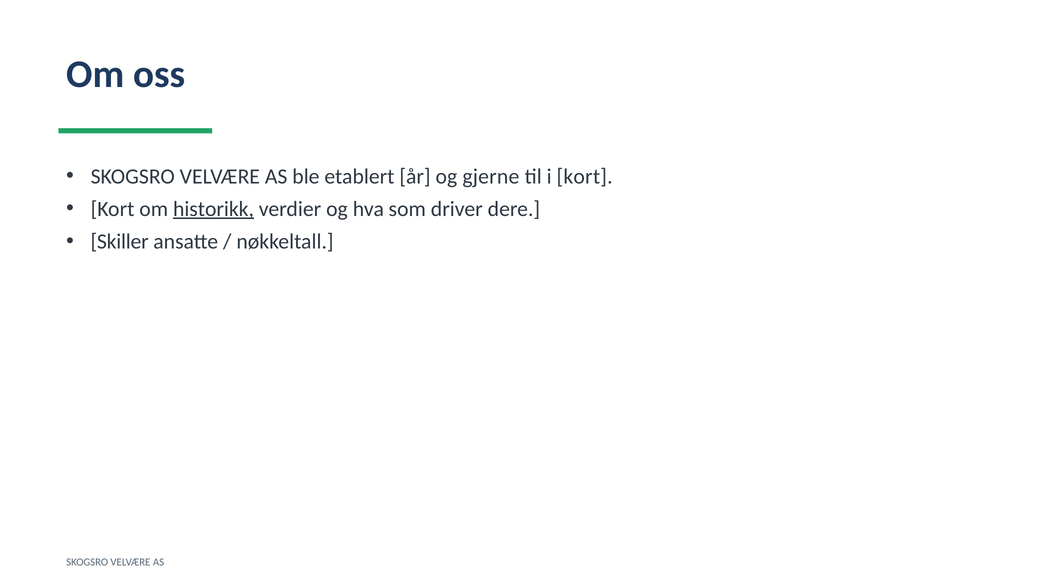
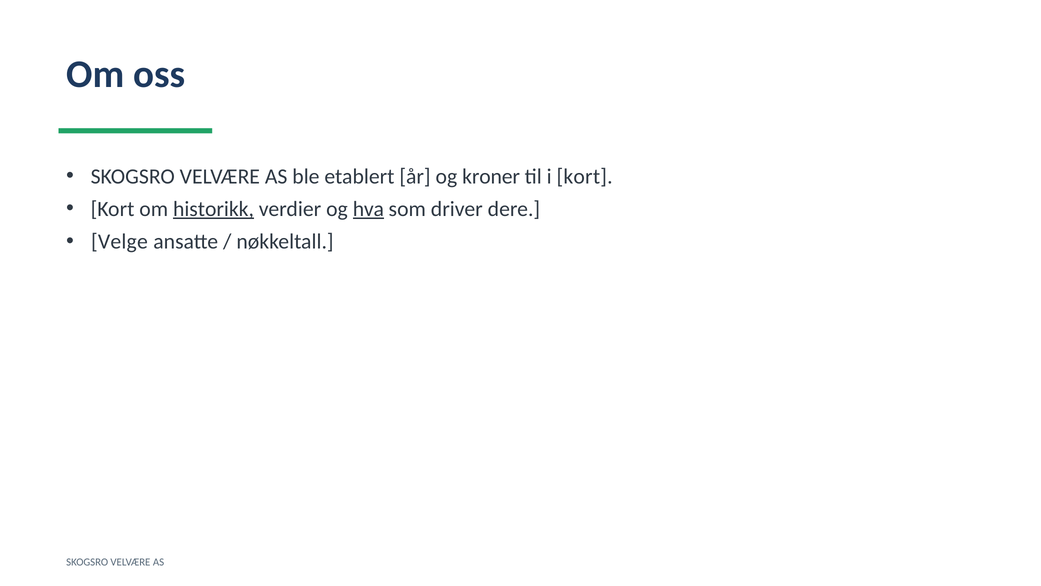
gjerne: gjerne -> kroner
hva underline: none -> present
Skiller: Skiller -> Velge
